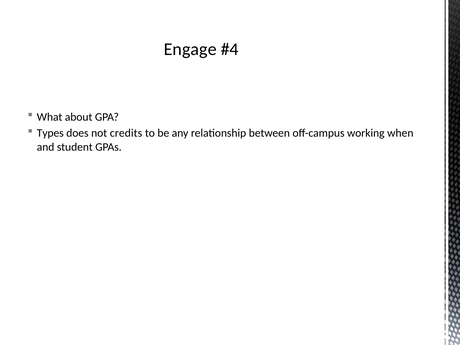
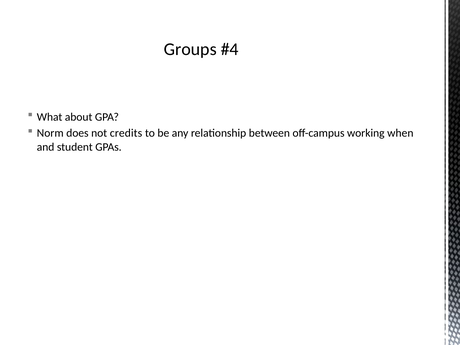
Engage: Engage -> Groups
Types: Types -> Norm
